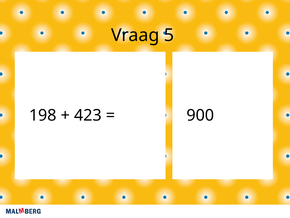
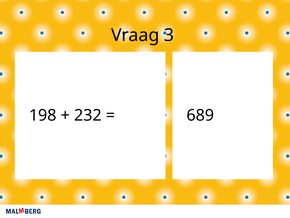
5: 5 -> 3
423: 423 -> 232
900: 900 -> 689
